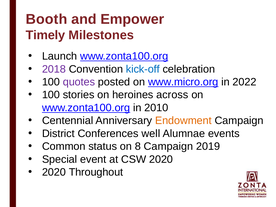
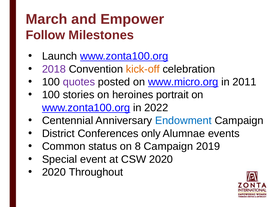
Booth: Booth -> March
Timely: Timely -> Follow
kick-off colour: blue -> orange
2022: 2022 -> 2011
across: across -> portrait
2010: 2010 -> 2022
Endowment colour: orange -> blue
well: well -> only
